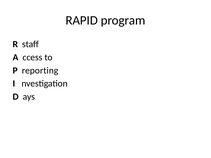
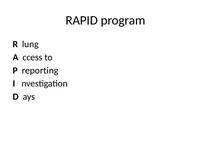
staff: staff -> lung
